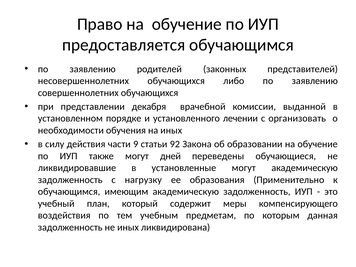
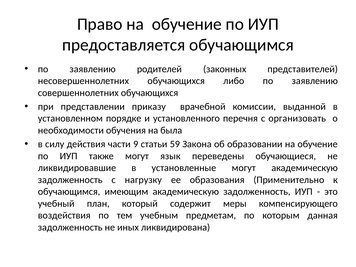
декабря: декабря -> приказу
лечении: лечении -> перечня
на иных: иных -> была
92: 92 -> 59
дней: дней -> язык
